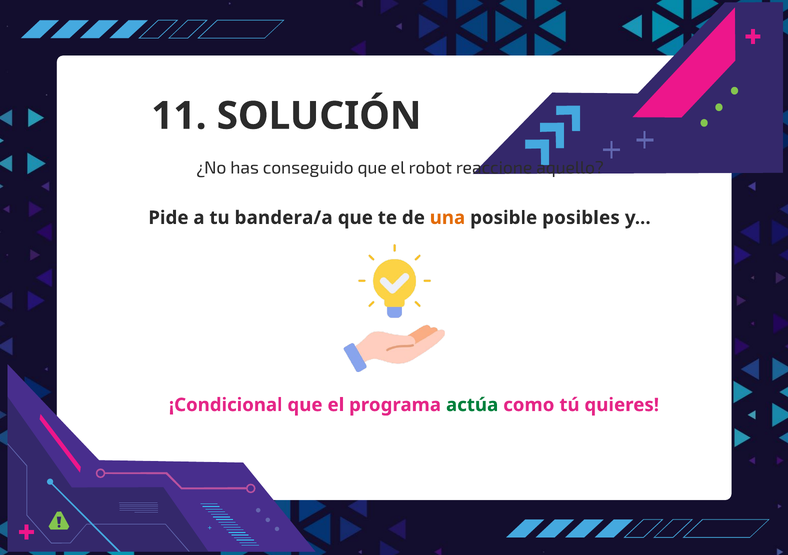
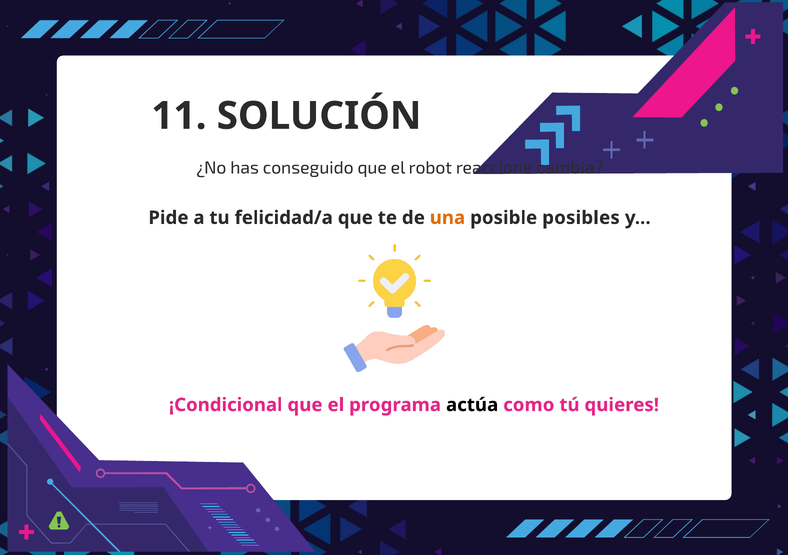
aquello: aquello -> cambia
bandera/a: bandera/a -> felicidad/a
actúa colour: green -> black
